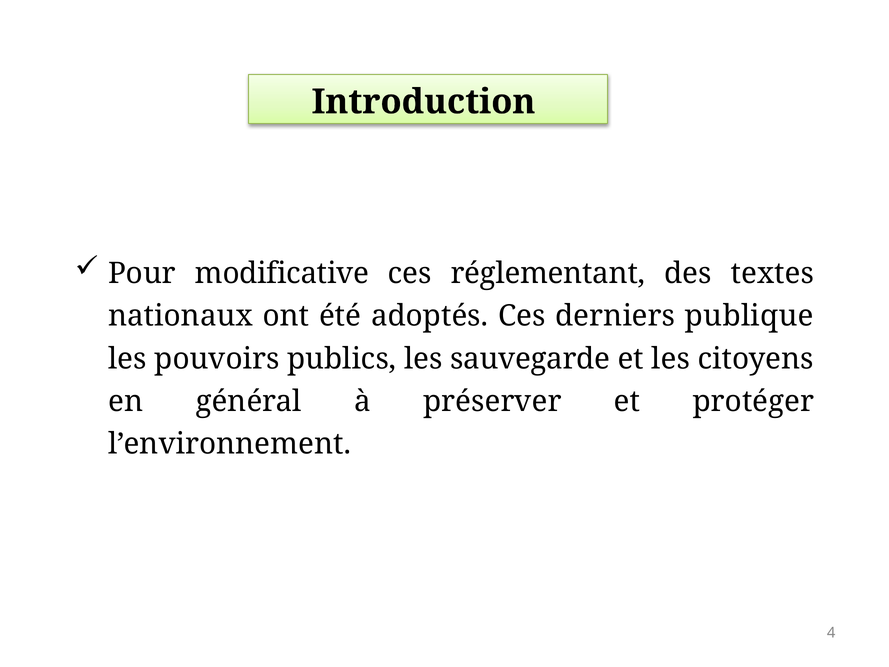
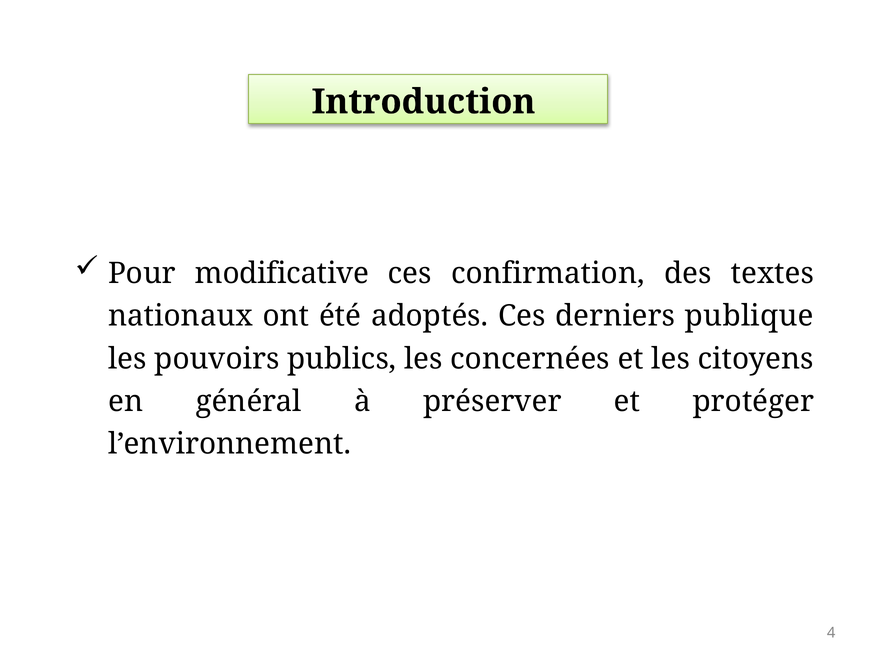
réglementant: réglementant -> confirmation
sauvegarde: sauvegarde -> concernées
